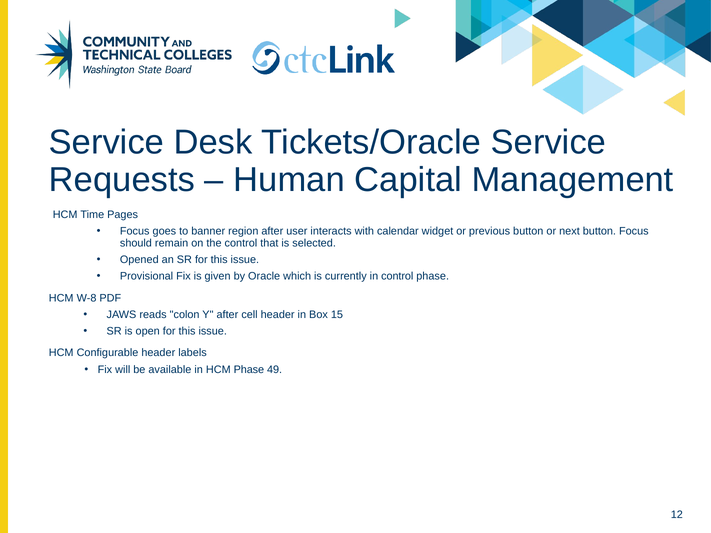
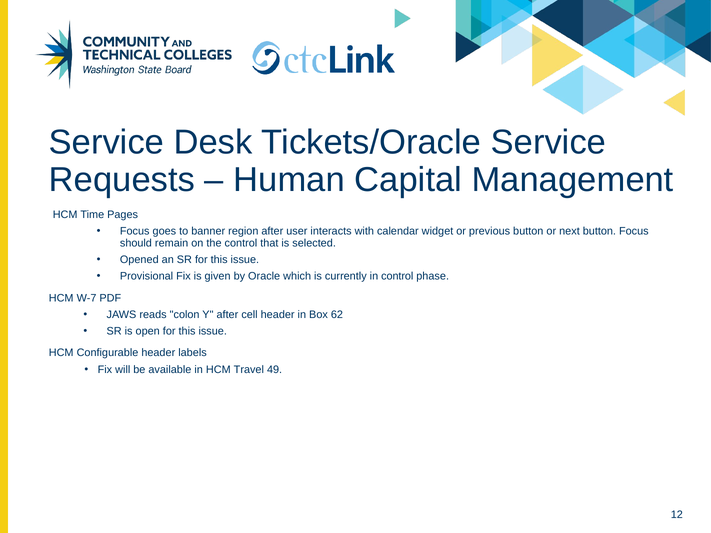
W-8: W-8 -> W-7
15: 15 -> 62
HCM Phase: Phase -> Travel
